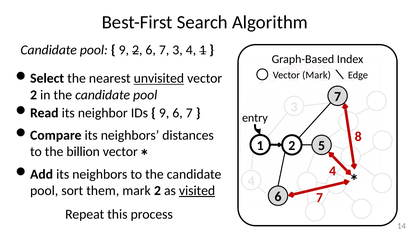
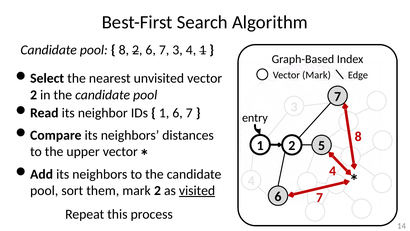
9 at (124, 50): 9 -> 8
unvisited underline: present -> none
9 at (164, 113): 9 -> 1
billion: billion -> upper
